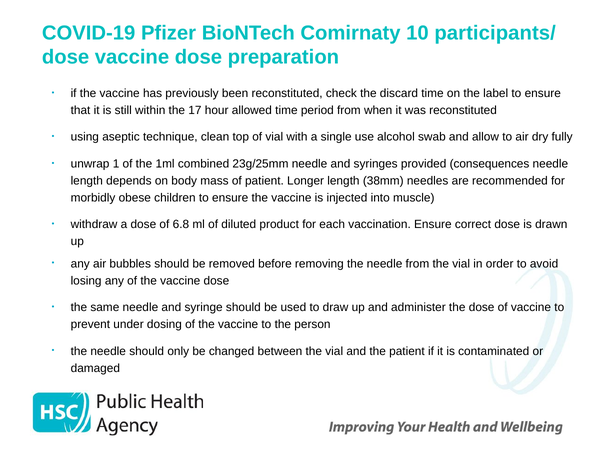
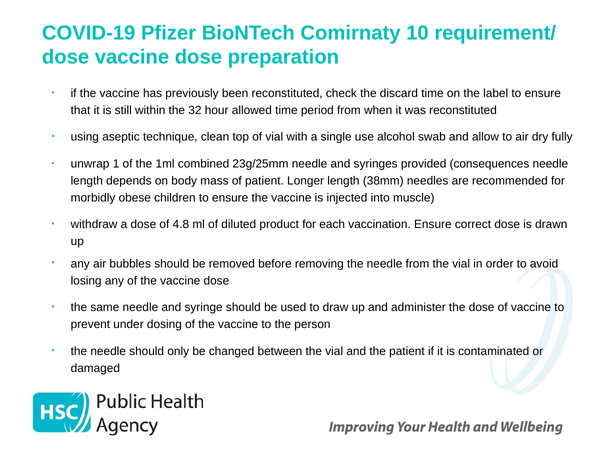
participants/: participants/ -> requirement/
17: 17 -> 32
6.8: 6.8 -> 4.8
